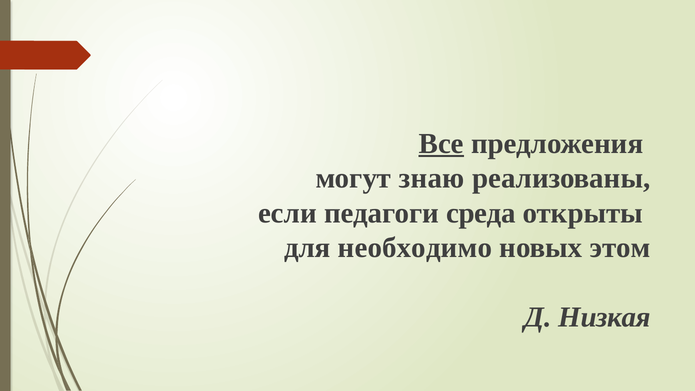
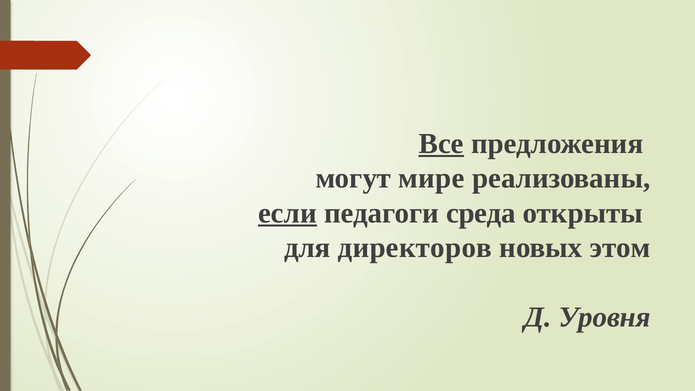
знаю: знаю -> мире
если underline: none -> present
необходимо: необходимо -> директоров
Низкая: Низкая -> Уровня
